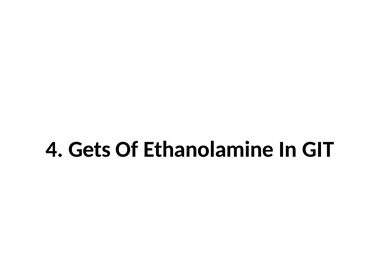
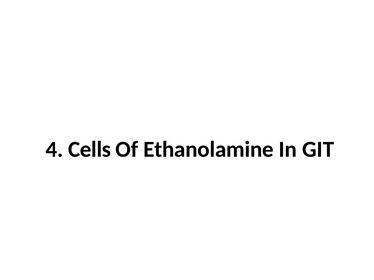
Gets: Gets -> Cells
